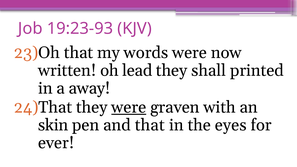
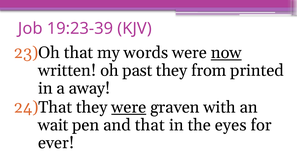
19:23-93: 19:23-93 -> 19:23-39
now underline: none -> present
lead: lead -> past
shall: shall -> from
skin: skin -> wait
